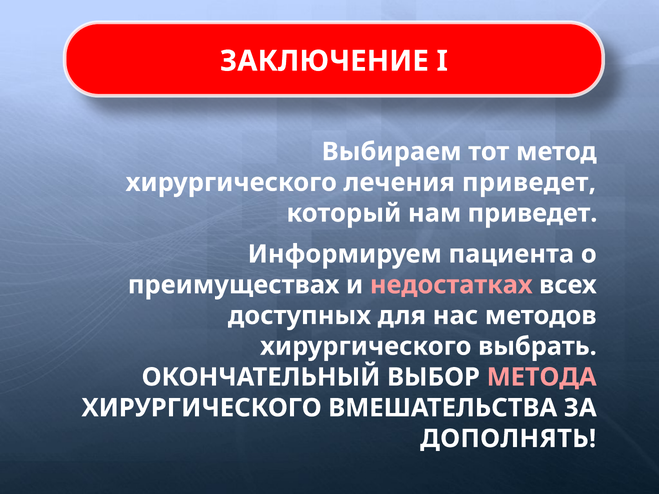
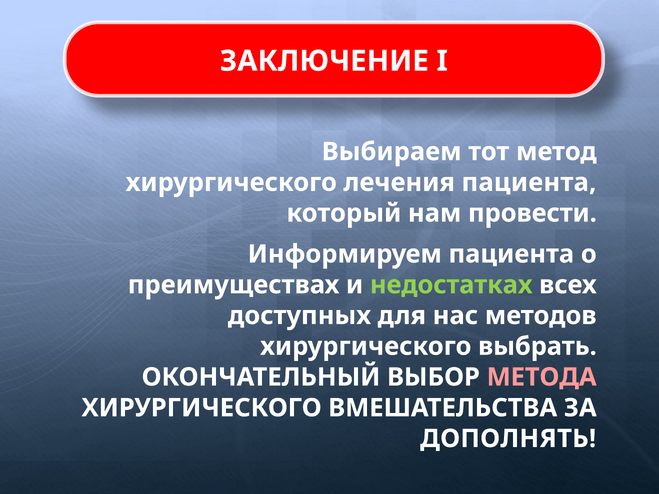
лечения приведет: приведет -> пациента
нам приведет: приведет -> провести
недостатках colour: pink -> light green
